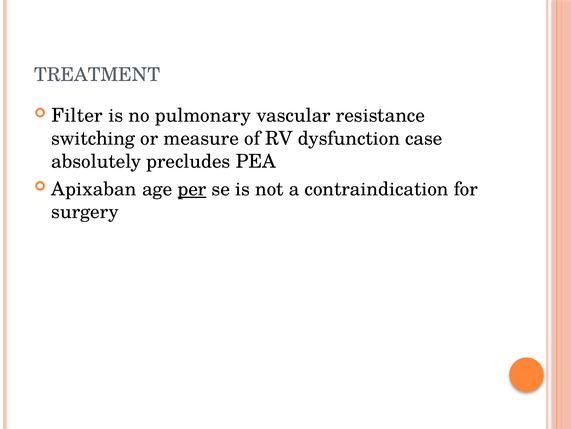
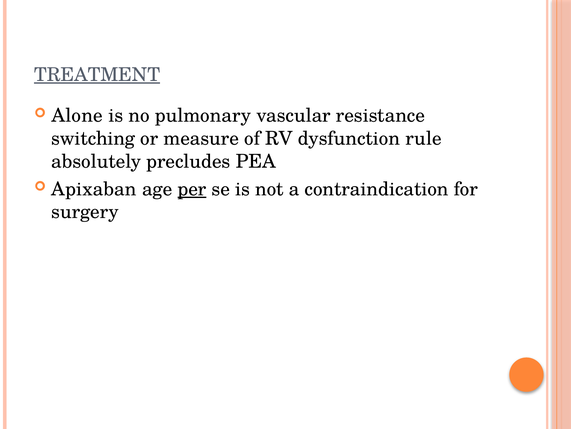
TREATMENT underline: none -> present
Filter: Filter -> Alone
case: case -> rule
